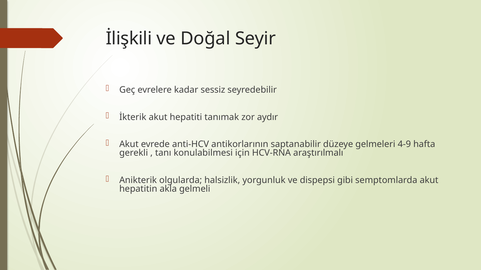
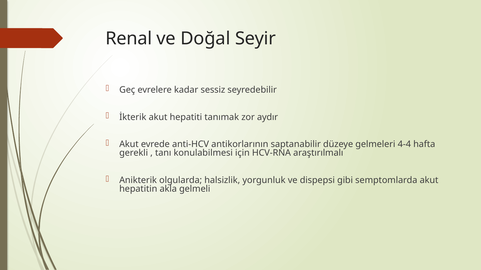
İlişkili: İlişkili -> Renal
4-9: 4-9 -> 4-4
